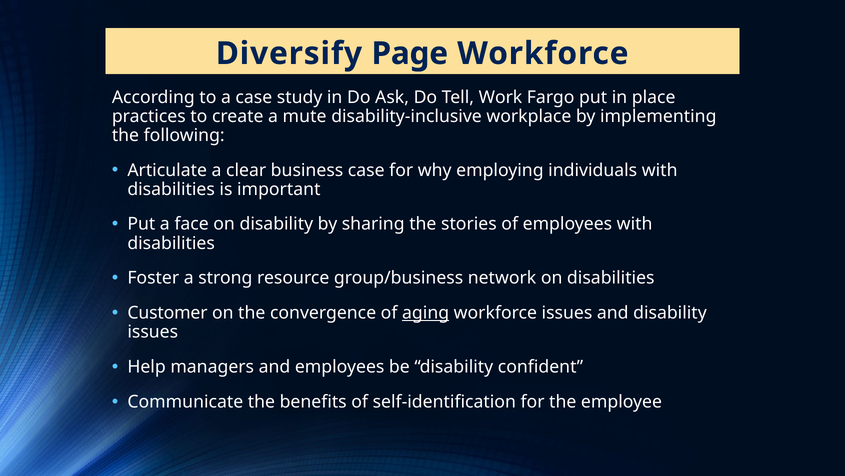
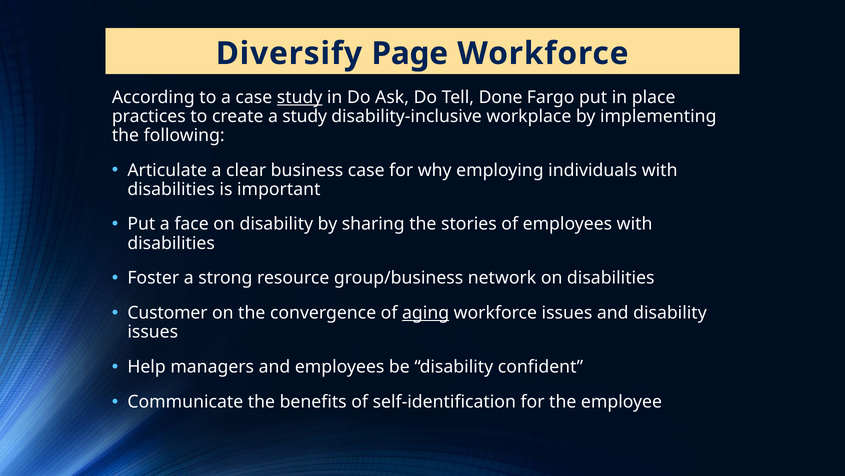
study at (300, 97) underline: none -> present
Work: Work -> Done
a mute: mute -> study
